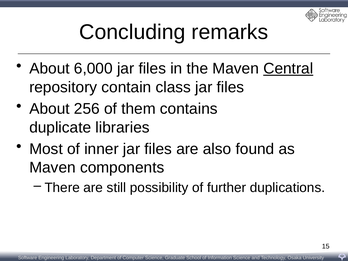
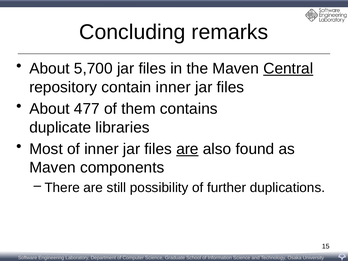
6,000: 6,000 -> 5,700
contain class: class -> inner
256: 256 -> 477
are at (187, 149) underline: none -> present
